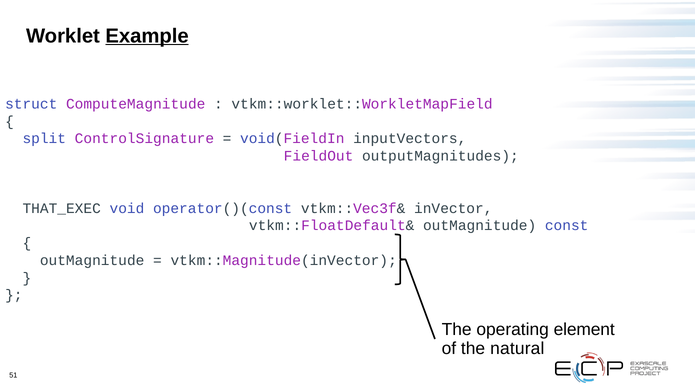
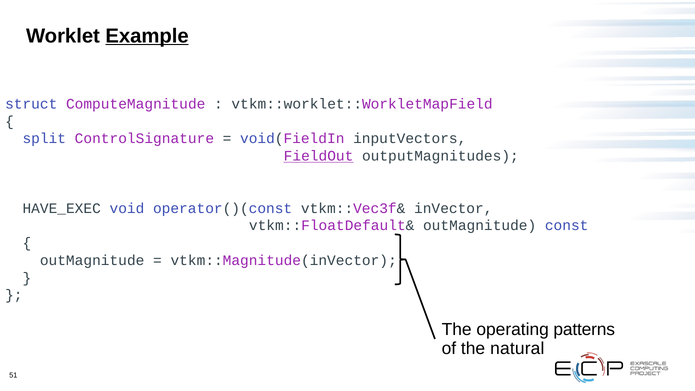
FieldOut underline: none -> present
THAT_EXEC: THAT_EXEC -> HAVE_EXEC
element: element -> patterns
